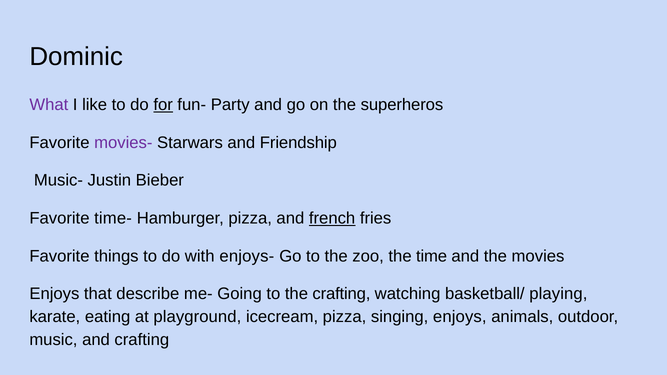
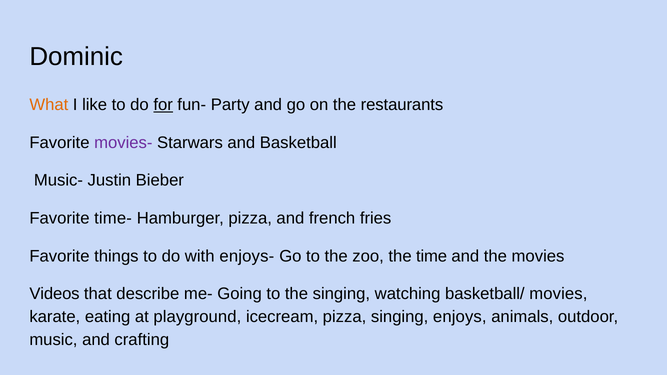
What colour: purple -> orange
superheros: superheros -> restaurants
Friendship: Friendship -> Basketball
french underline: present -> none
Enjoys at (54, 294): Enjoys -> Videos
the crafting: crafting -> singing
basketball/ playing: playing -> movies
